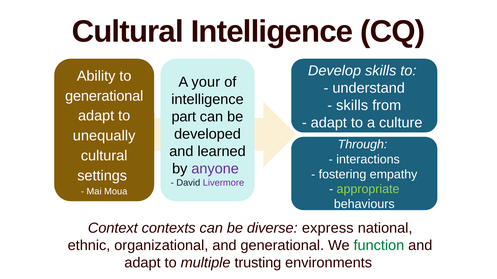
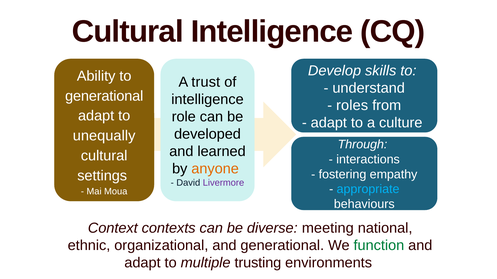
your: your -> trust
skills at (352, 106): skills -> roles
part: part -> role
anyone colour: purple -> orange
appropriate colour: light green -> light blue
express: express -> meeting
